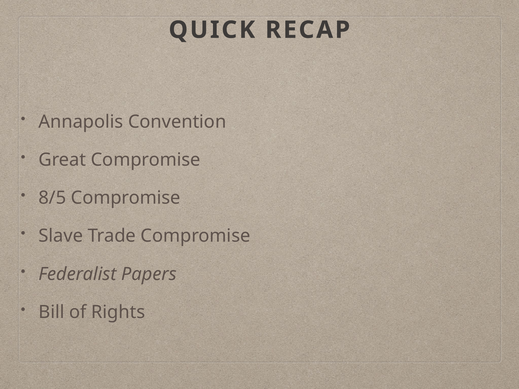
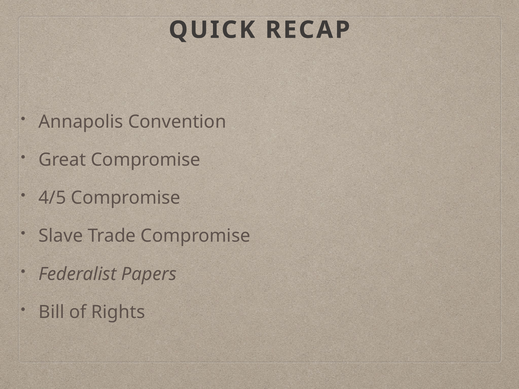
8/5: 8/5 -> 4/5
